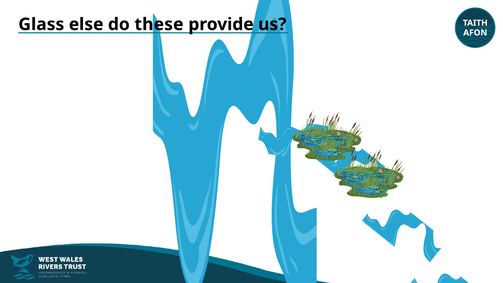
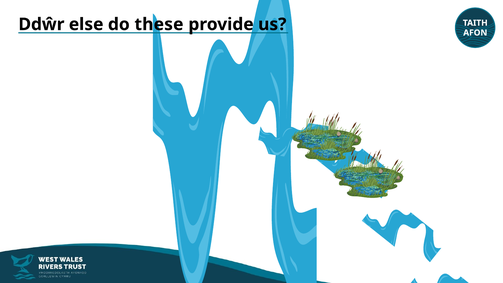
Glass: Glass -> Ddŵr
